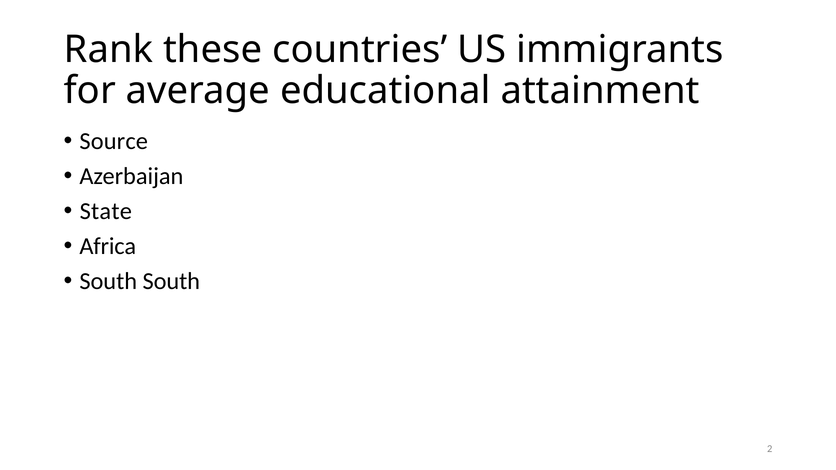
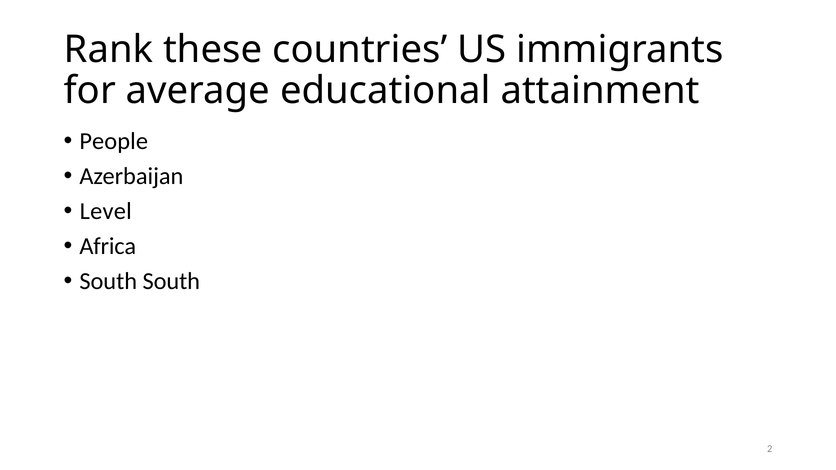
Source: Source -> People
State: State -> Level
